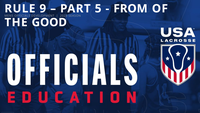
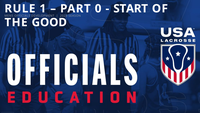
9: 9 -> 1
5: 5 -> 0
FROM: FROM -> START
